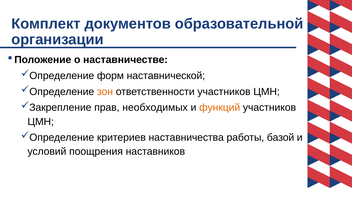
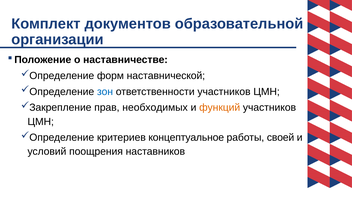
зон colour: orange -> blue
наставничества: наставничества -> концептуальное
базой: базой -> своей
